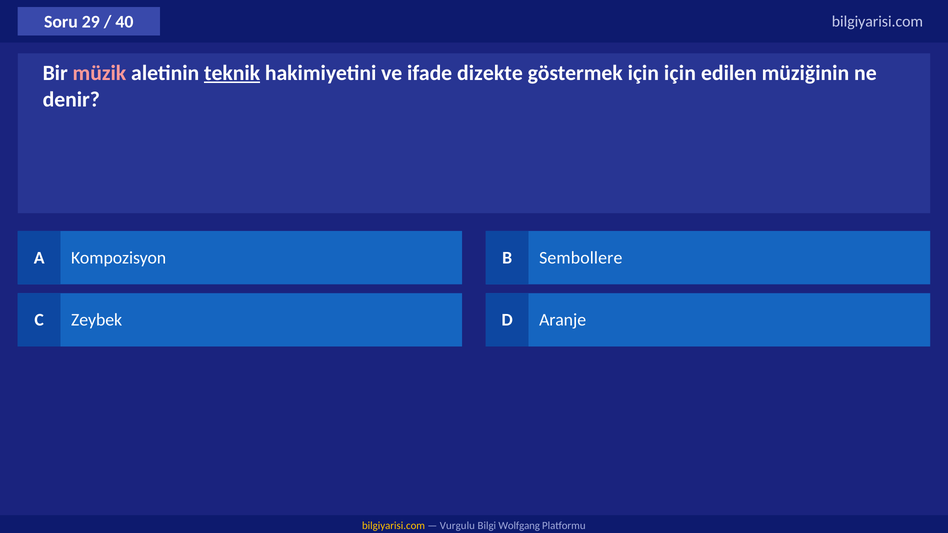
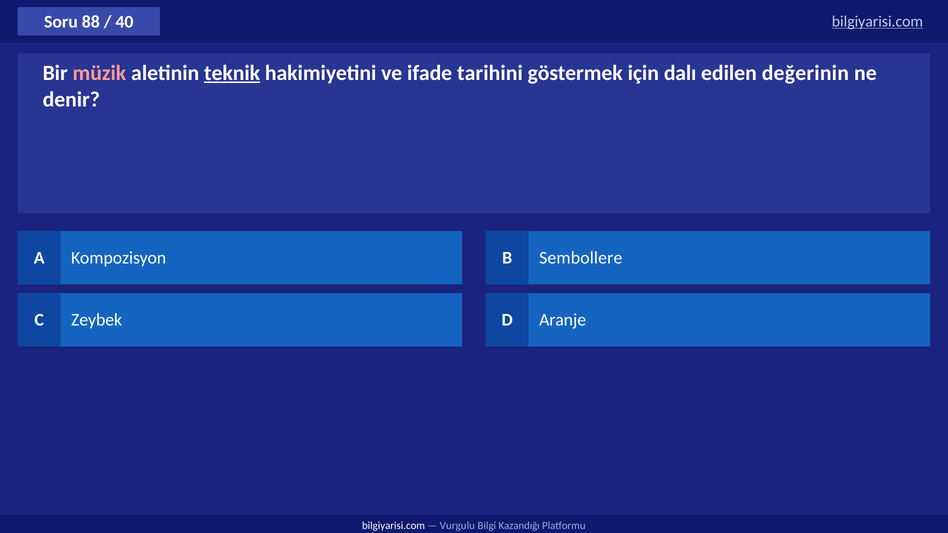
29: 29 -> 88
bilgiyarisi.com at (877, 21) underline: none -> present
dizekte: dizekte -> tarihini
için için: için -> dalı
müziğinin: müziğinin -> değerinin
bilgiyarisi.com at (394, 526) colour: yellow -> white
Wolfgang: Wolfgang -> Kazandığı
